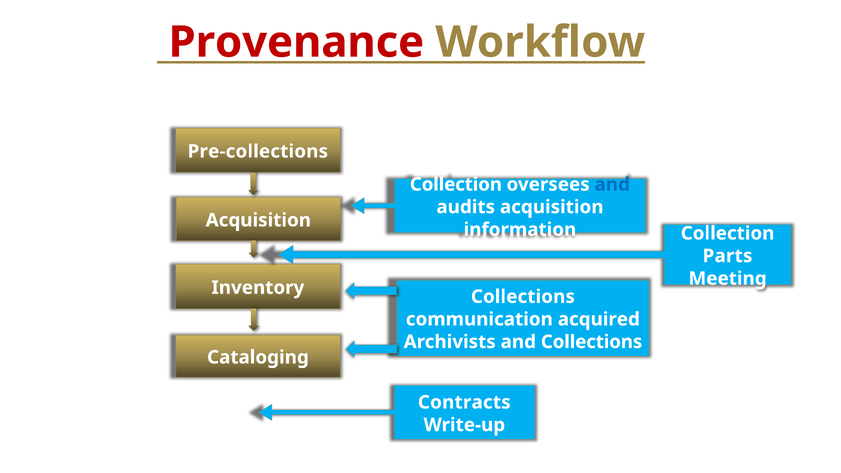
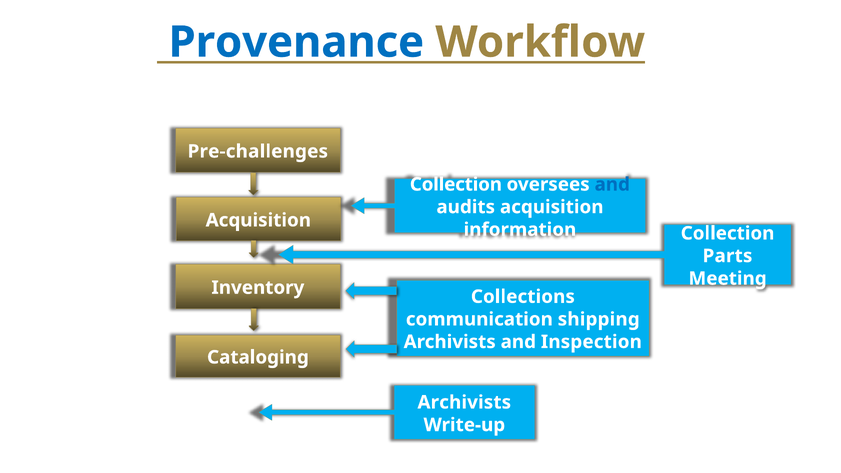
Provenance colour: red -> blue
Pre-collections: Pre-collections -> Pre-challenges
acquired: acquired -> shipping
and Collections: Collections -> Inspection
Contracts at (464, 403): Contracts -> Archivists
